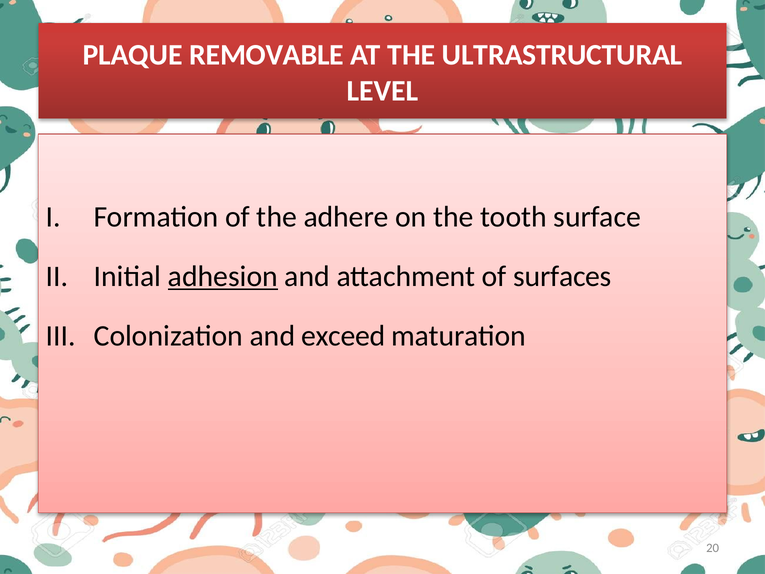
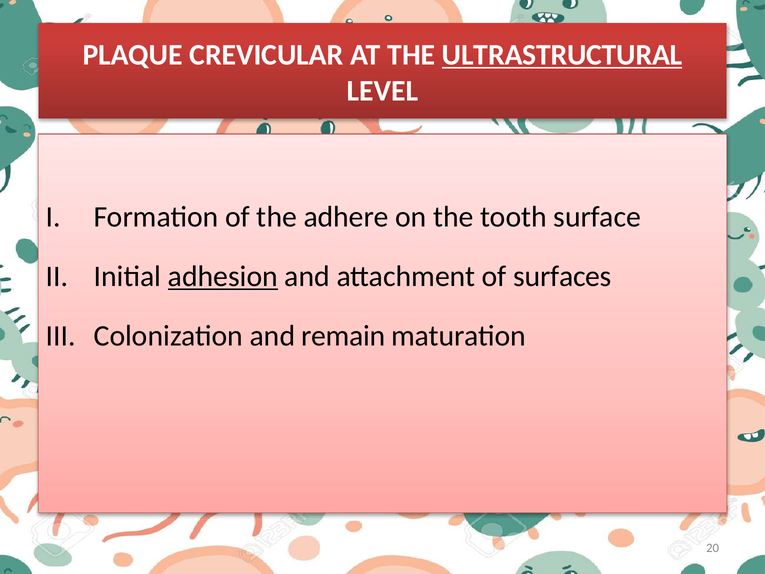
REMOVABLE: REMOVABLE -> CREVICULAR
ULTRASTRUCTURAL underline: none -> present
exceed: exceed -> remain
